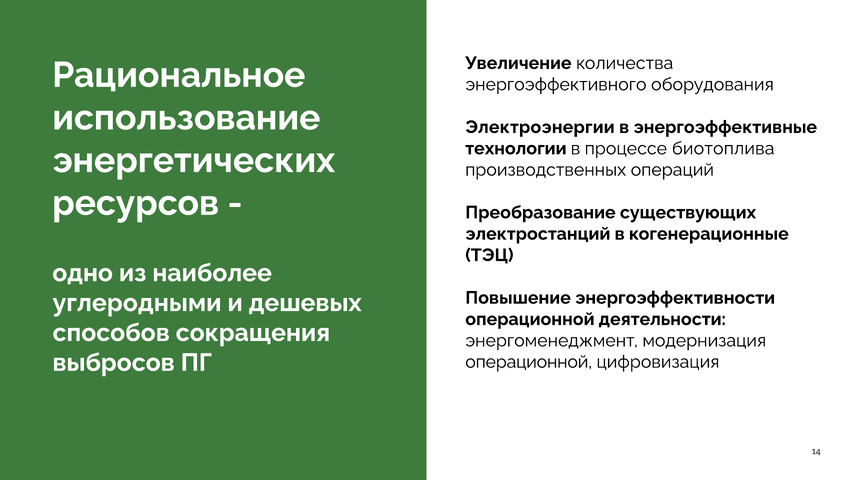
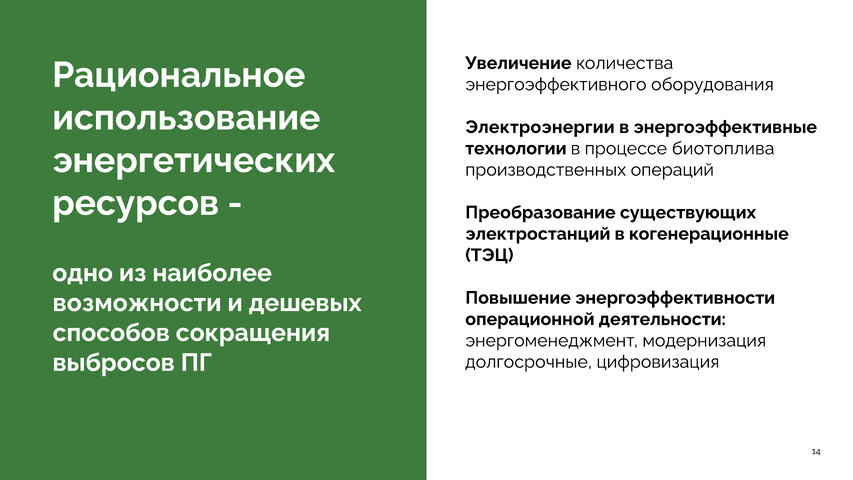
углеродными: углеродными -> возможности
операционной at (529, 362): операционной -> долгосрочные
